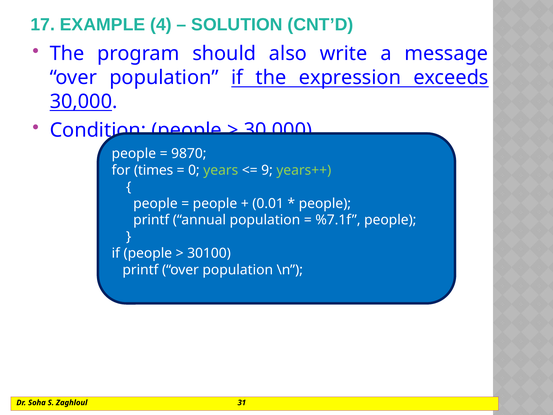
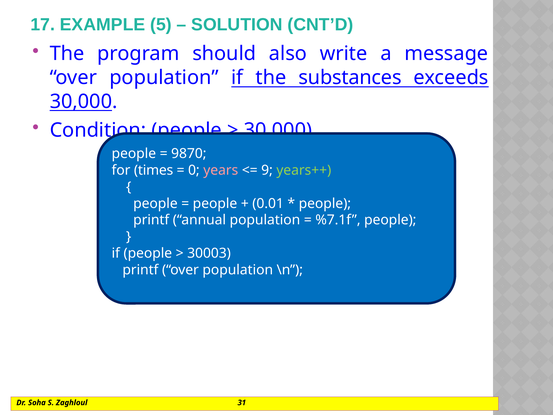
4: 4 -> 5
expression: expression -> substances
years colour: light green -> pink
30100: 30100 -> 30003
